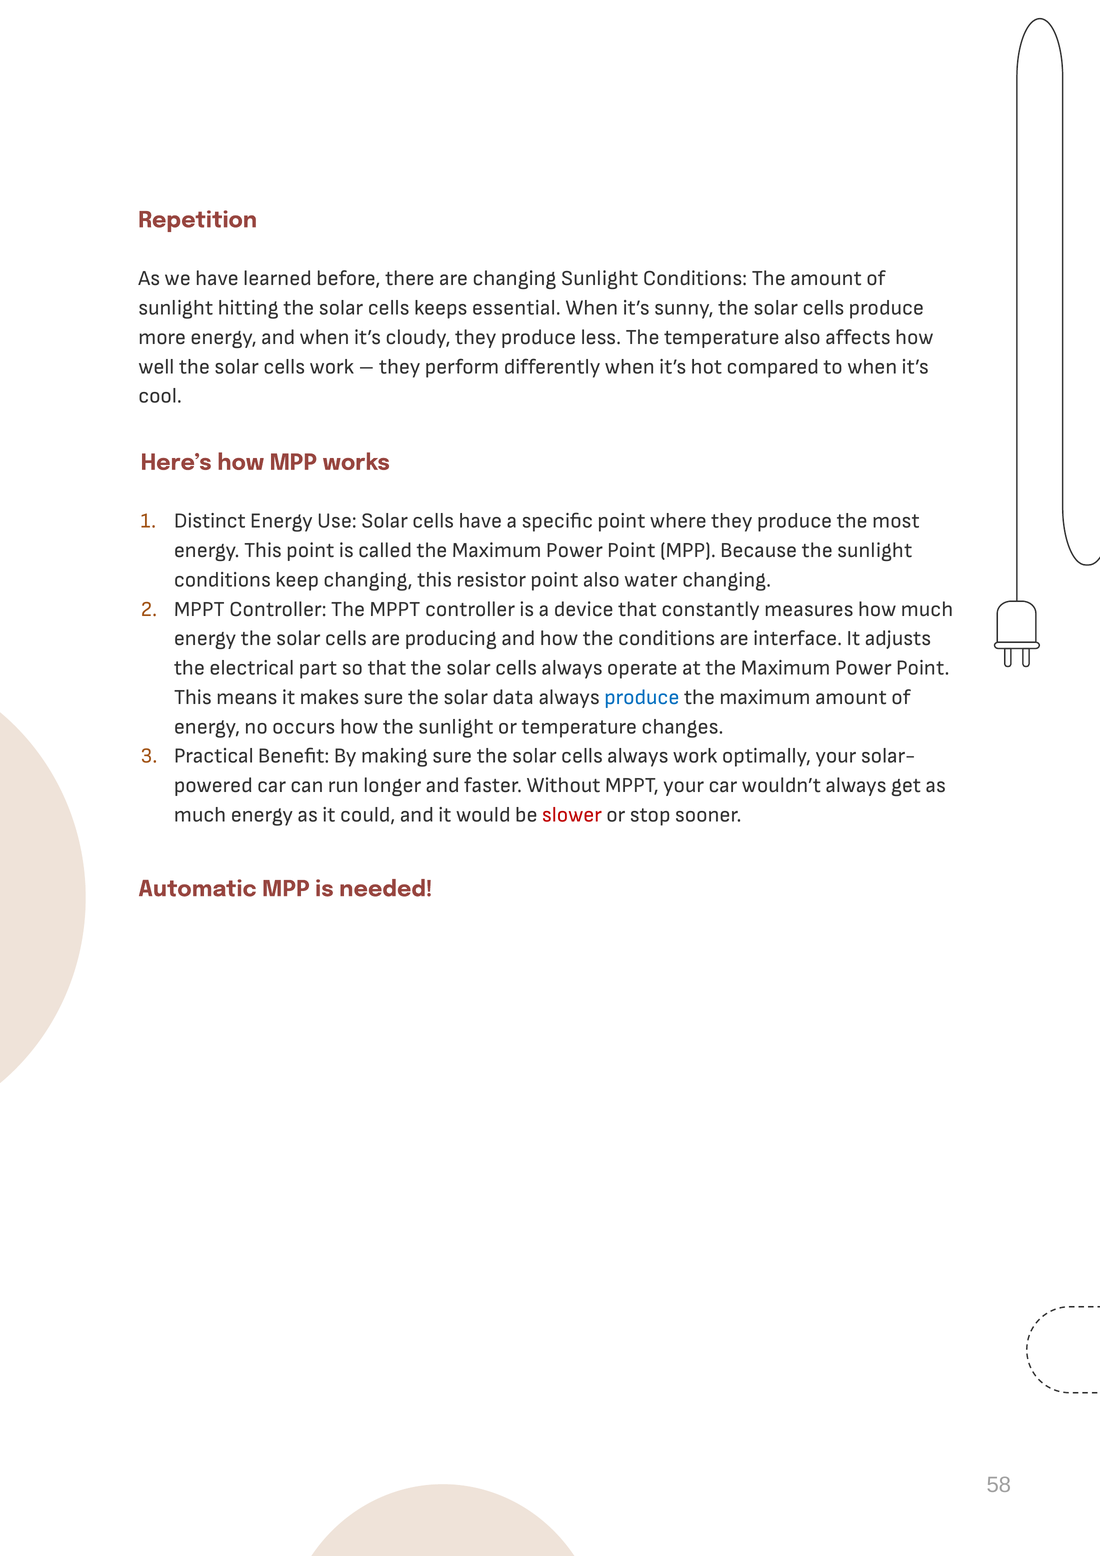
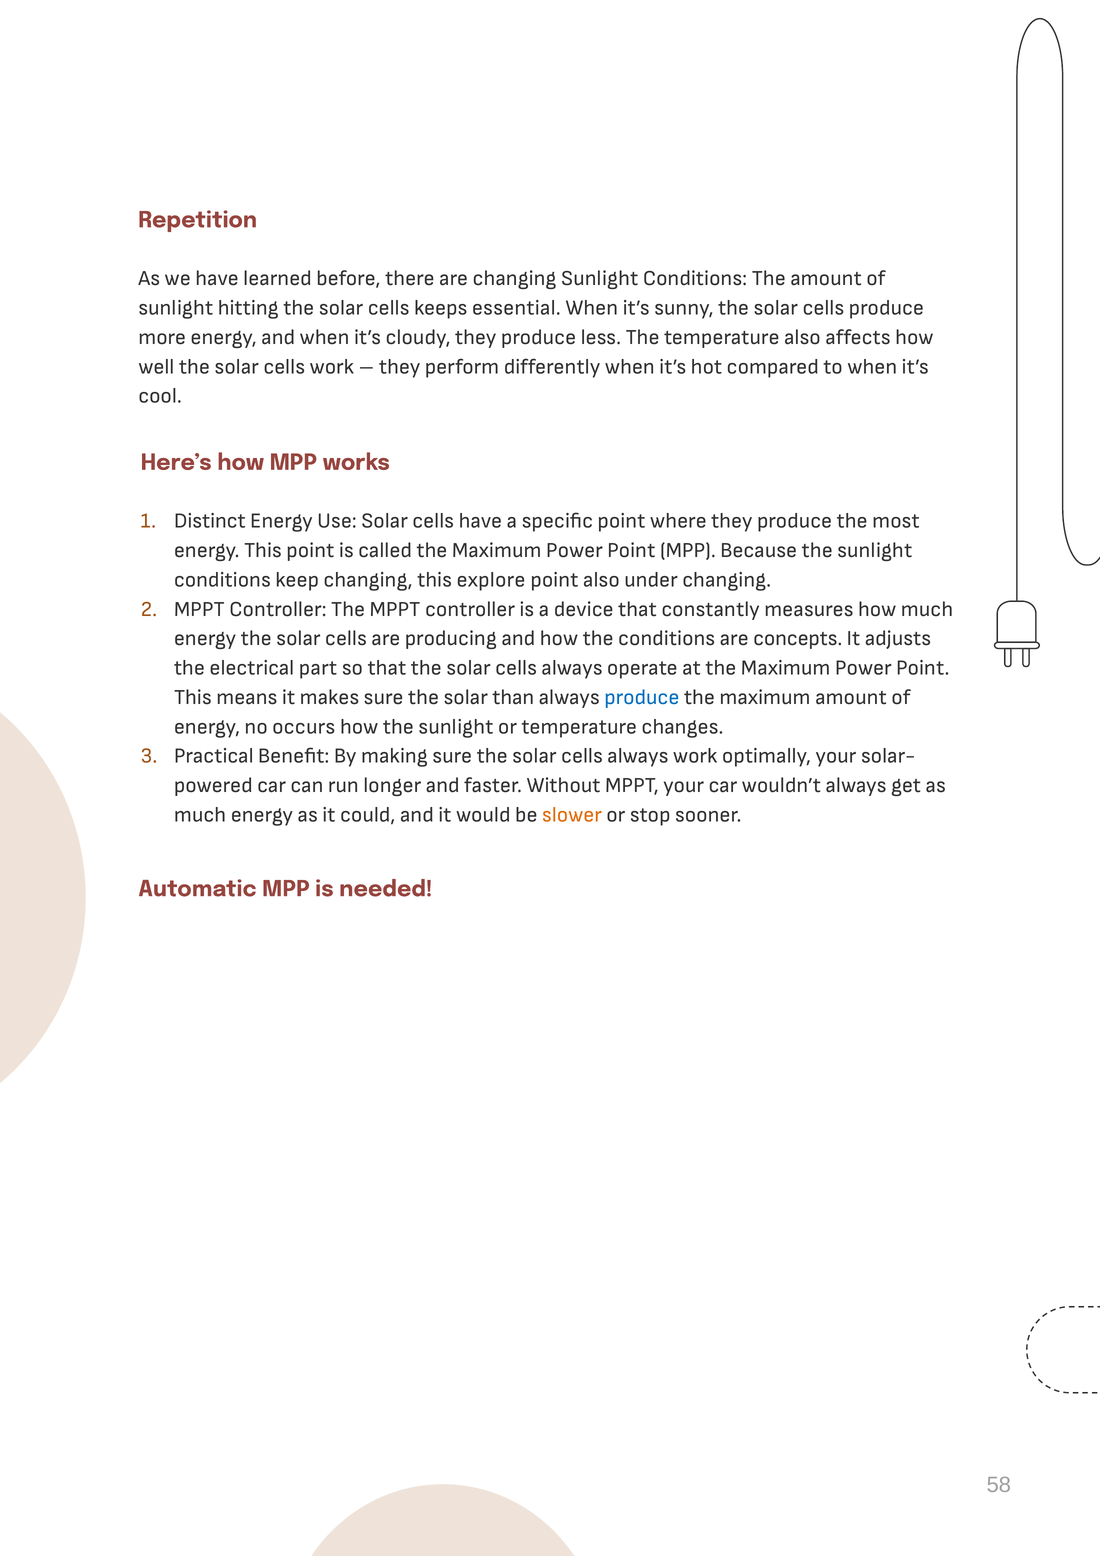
resistor: resistor -> explore
water: water -> under
interface: interface -> concepts
data: data -> than
slower colour: red -> orange
